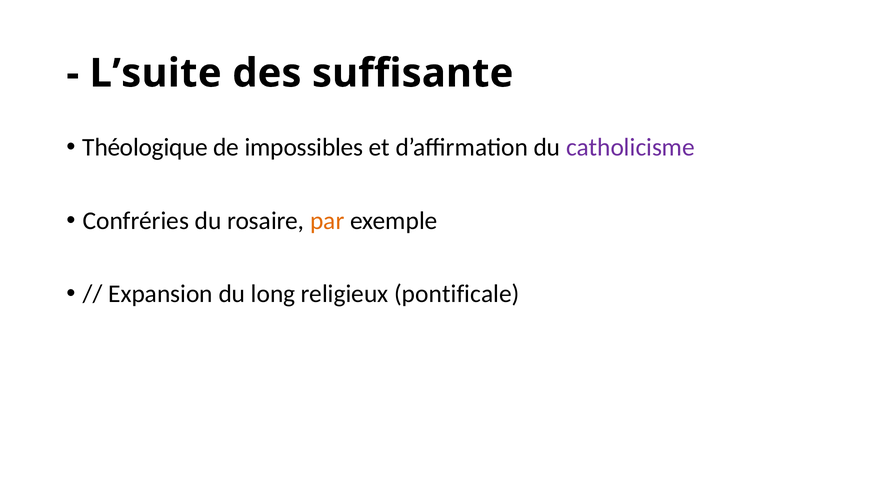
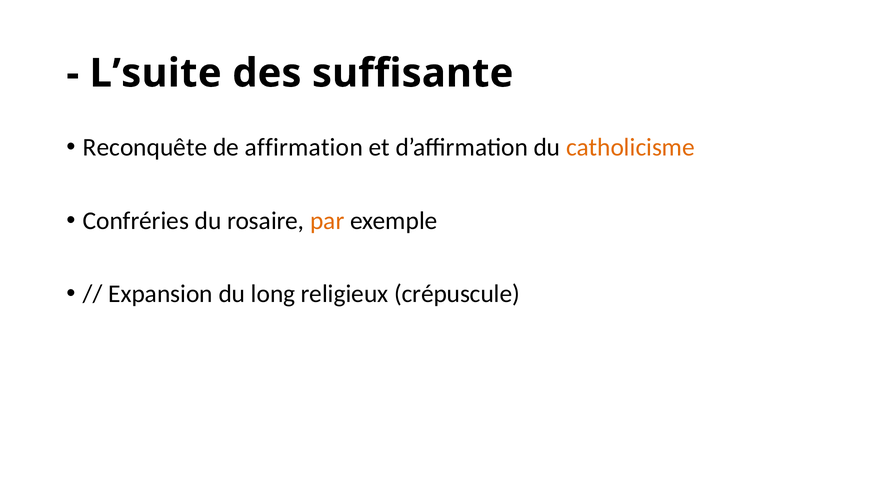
Théologique: Théologique -> Reconquête
impossibles: impossibles -> affirmation
catholicisme colour: purple -> orange
pontificale: pontificale -> crépuscule
